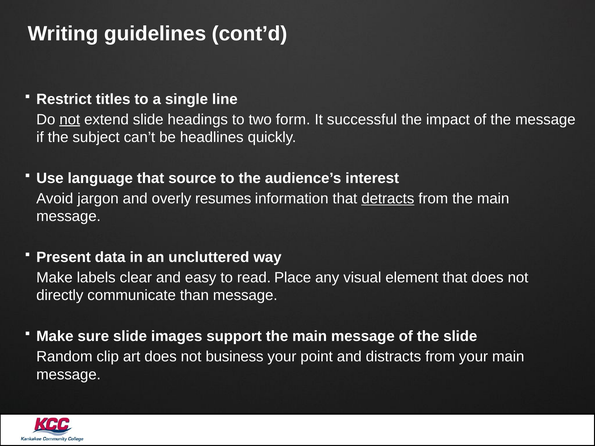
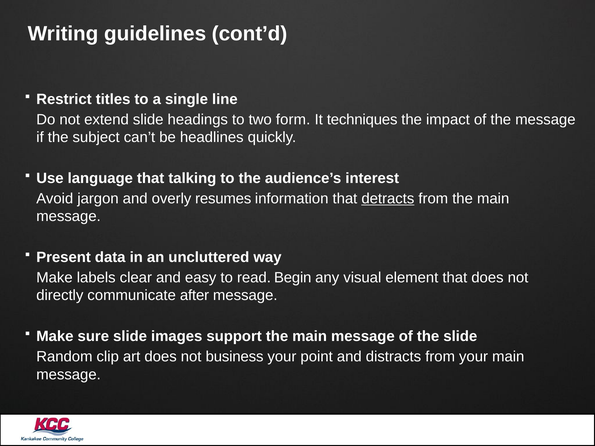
not at (70, 120) underline: present -> none
successful: successful -> techniques
source: source -> talking
Place: Place -> Begin
than: than -> after
